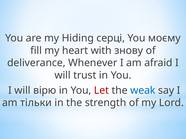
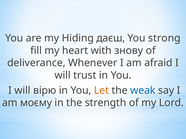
серці: серці -> даєш
моєму: моєму -> strong
Let colour: red -> orange
тільки: тільки -> моєму
